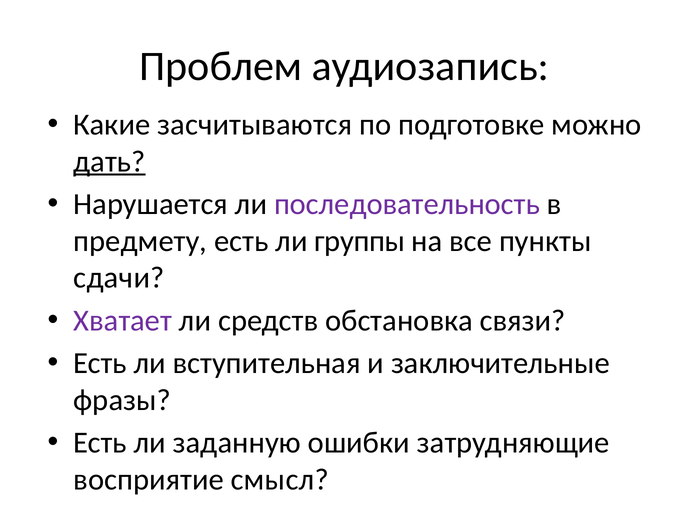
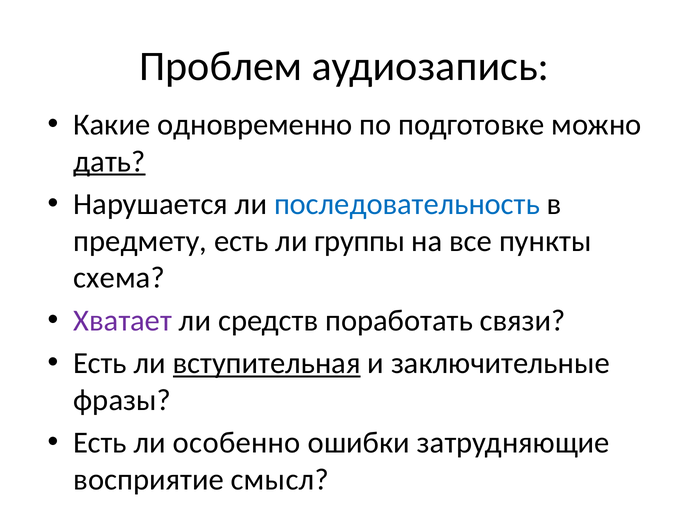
засчитываются: засчитываются -> одновременно
последовательность colour: purple -> blue
сдачи: сдачи -> схема
обстановка: обстановка -> поработать
вступительная underline: none -> present
заданную: заданную -> особенно
